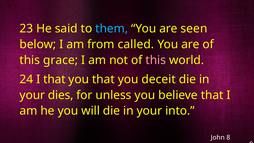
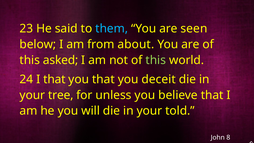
called: called -> about
grace: grace -> asked
this at (156, 60) colour: pink -> light green
dies: dies -> tree
into: into -> told
